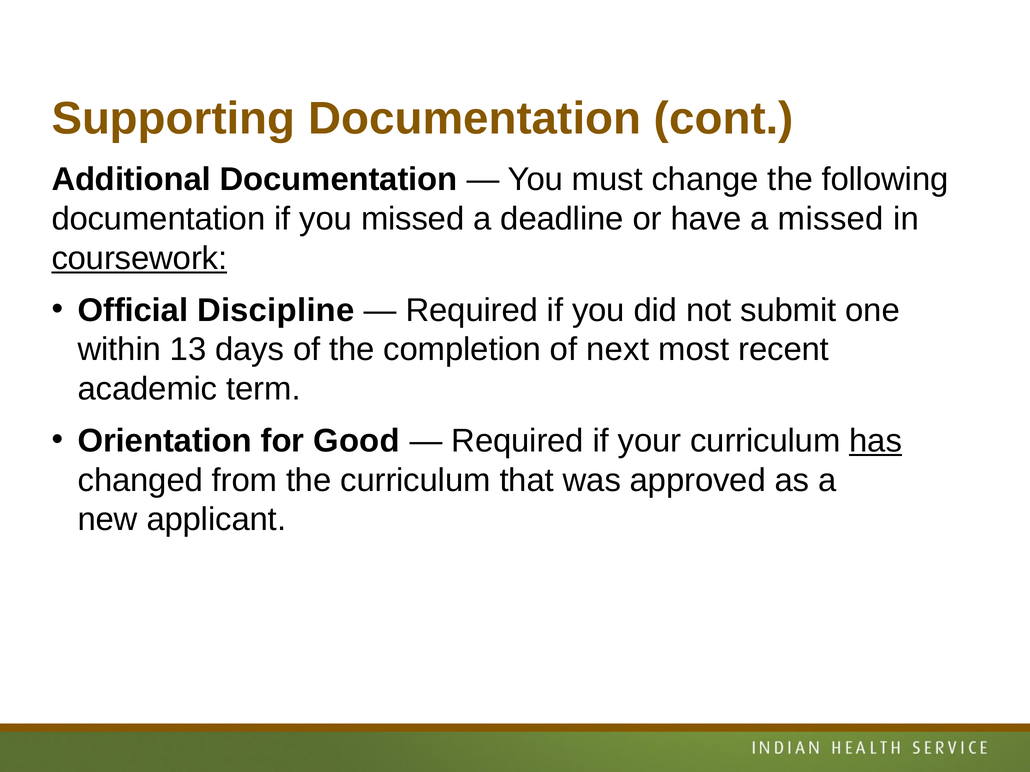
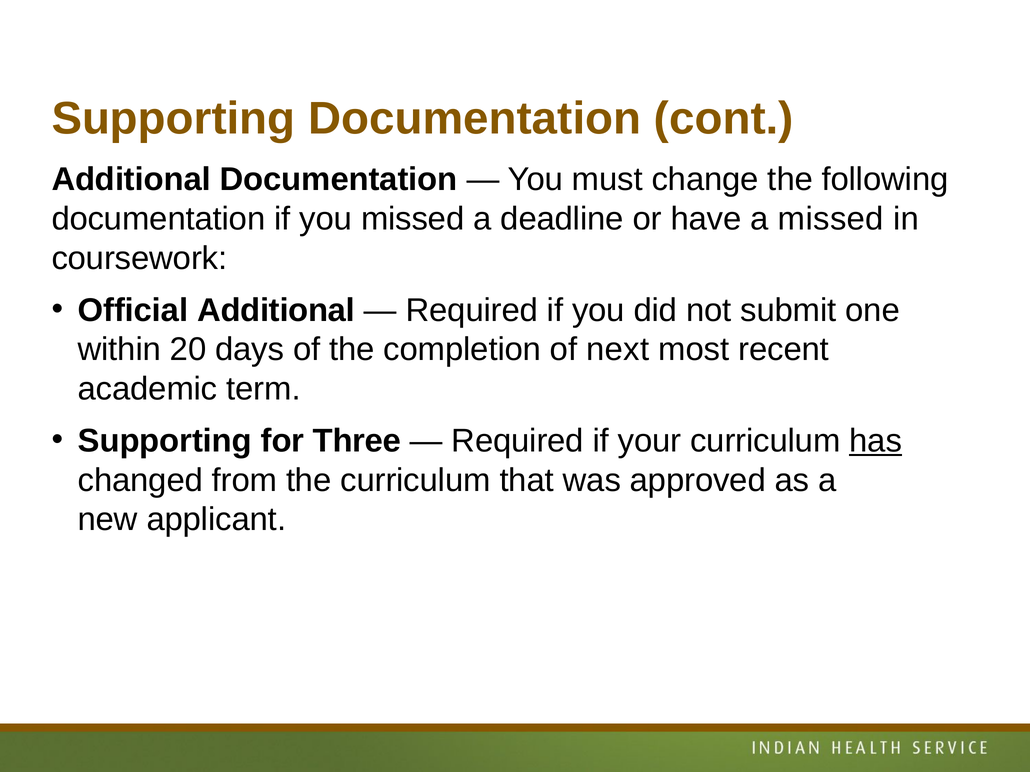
coursework underline: present -> none
Official Discipline: Discipline -> Additional
13: 13 -> 20
Orientation at (165, 441): Orientation -> Supporting
Good: Good -> Three
